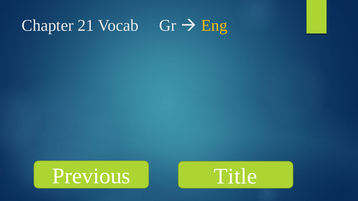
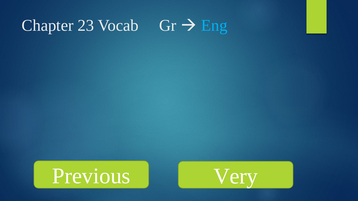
21: 21 -> 23
Eng colour: yellow -> light blue
Title: Title -> Very
